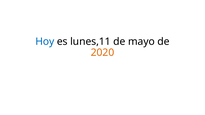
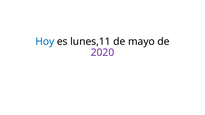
2020 colour: orange -> purple
